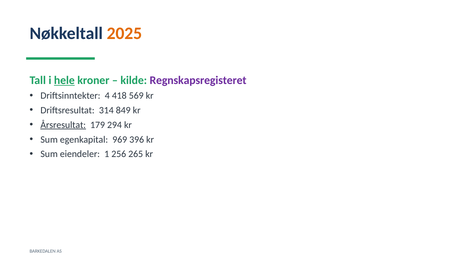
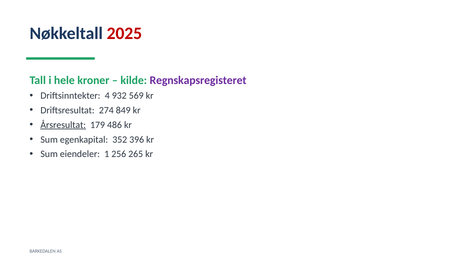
2025 colour: orange -> red
hele underline: present -> none
418: 418 -> 932
314: 314 -> 274
294: 294 -> 486
969: 969 -> 352
